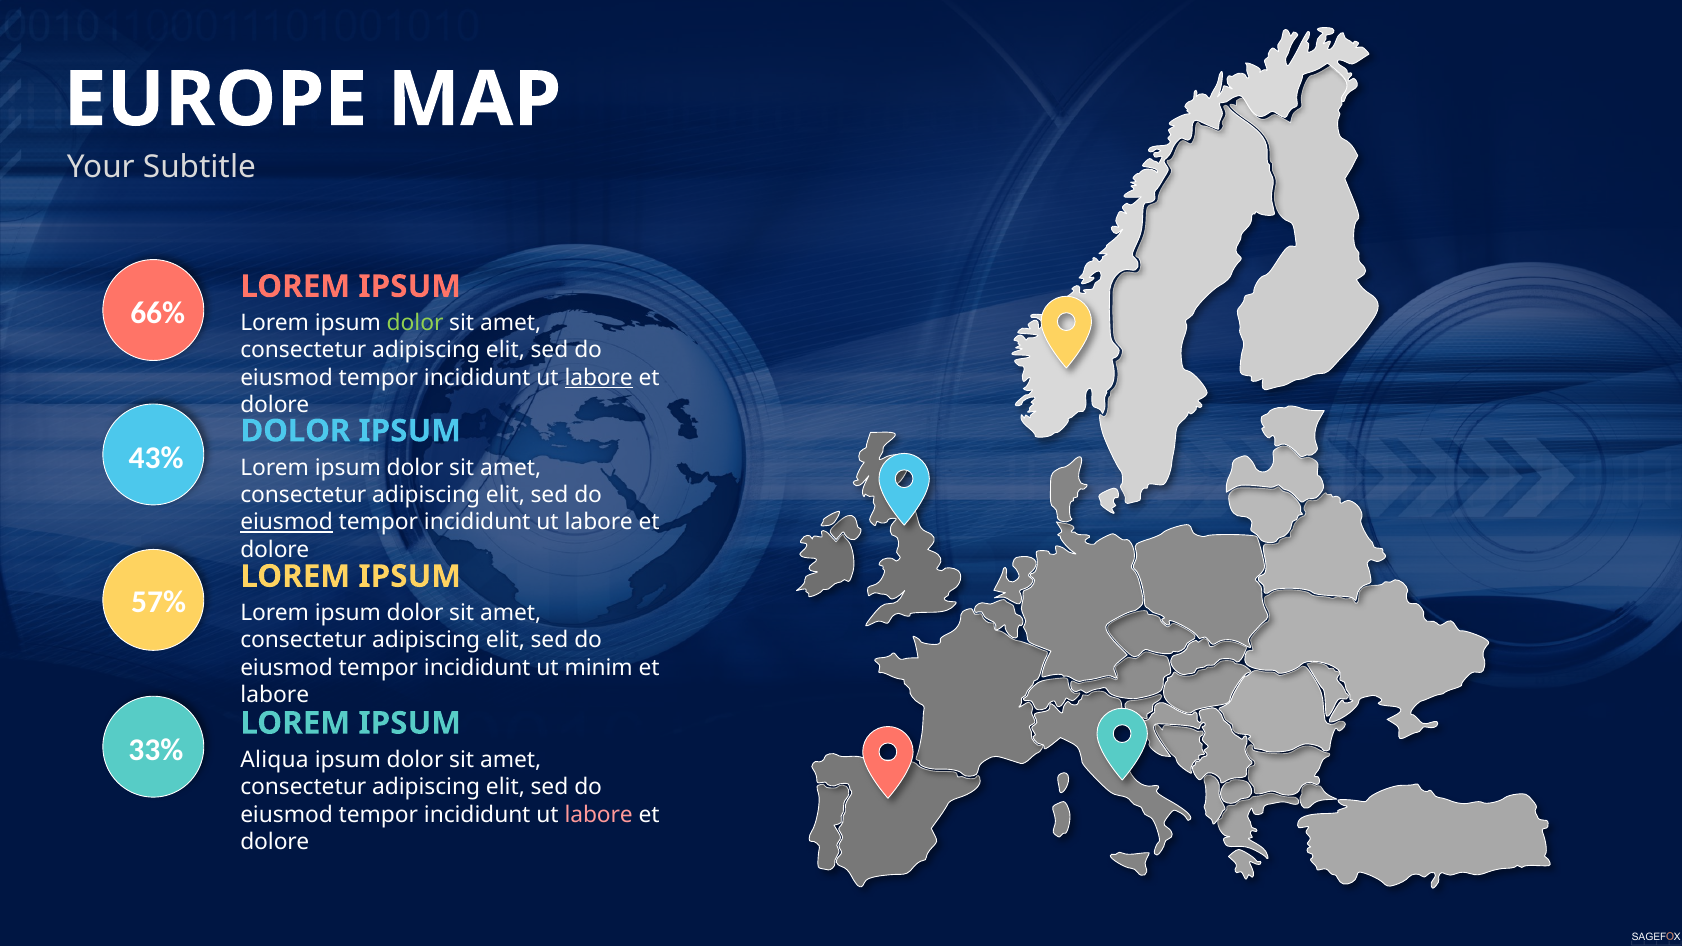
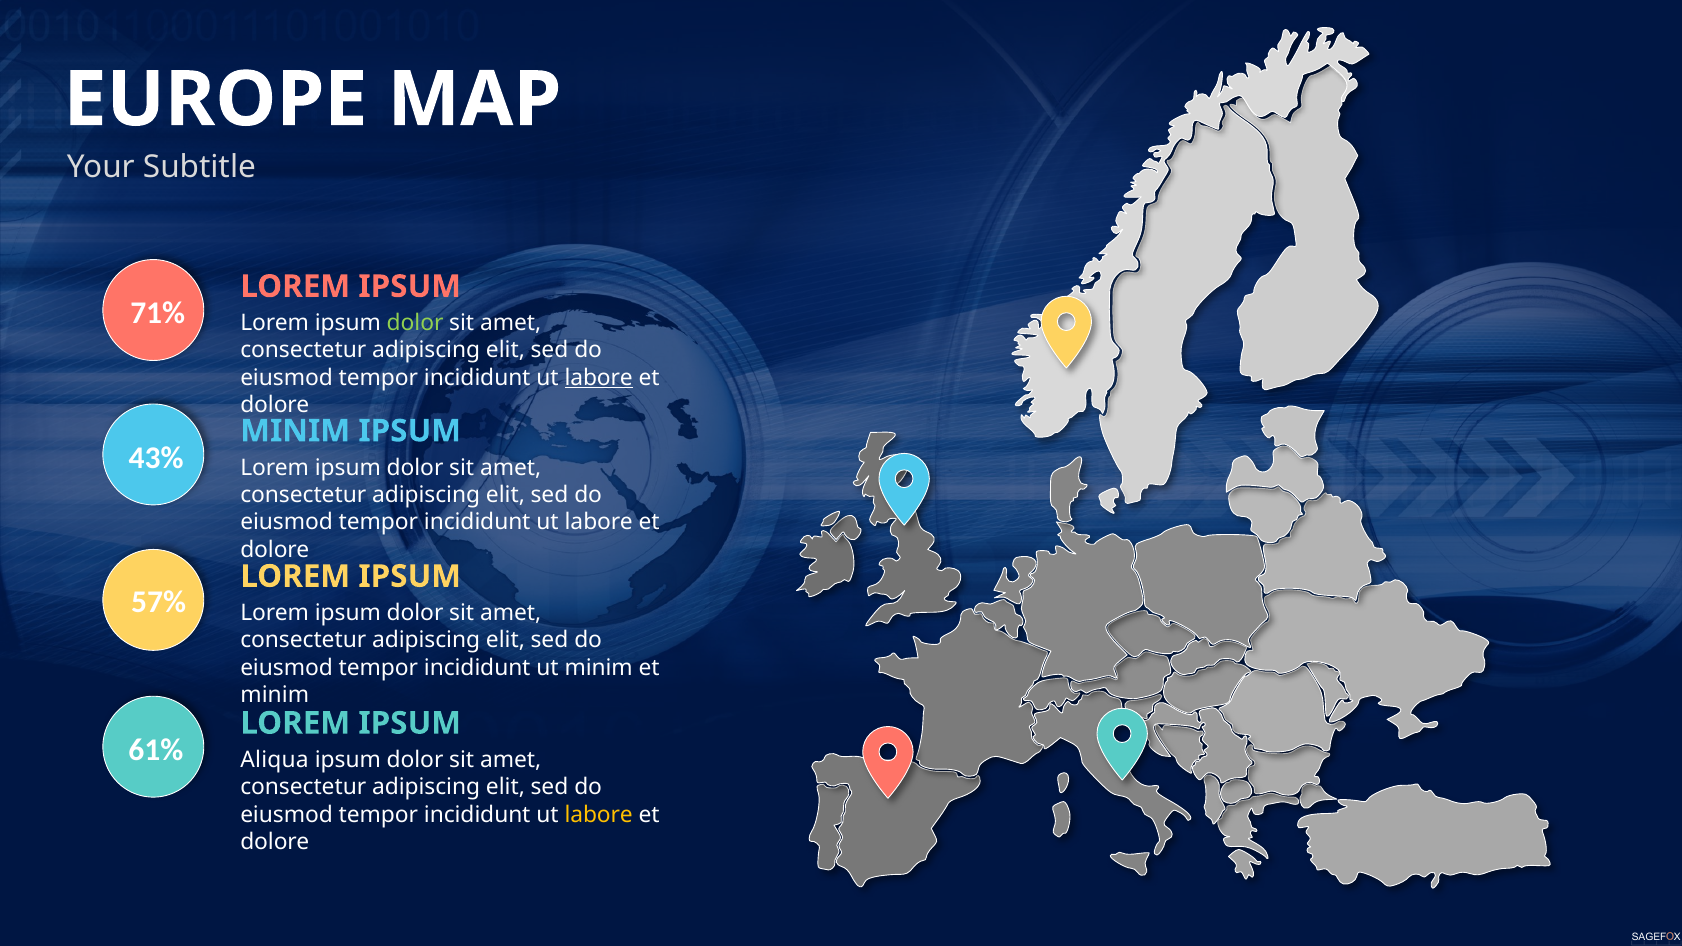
66%: 66% -> 71%
DOLOR at (295, 431): DOLOR -> MINIM
eiusmod at (287, 522) underline: present -> none
labore at (275, 695): labore -> minim
33%: 33% -> 61%
labore at (599, 815) colour: pink -> yellow
